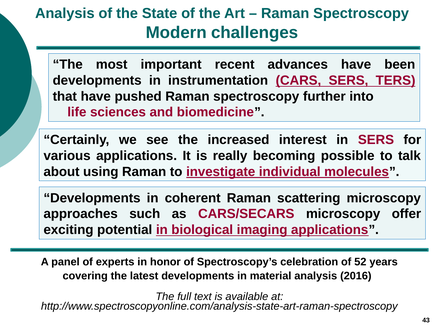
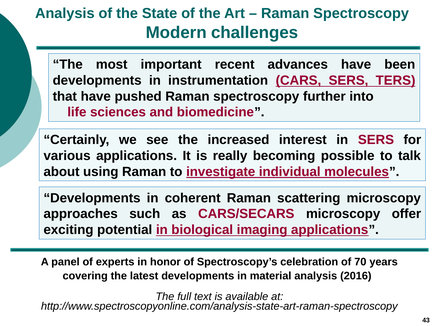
52: 52 -> 70
